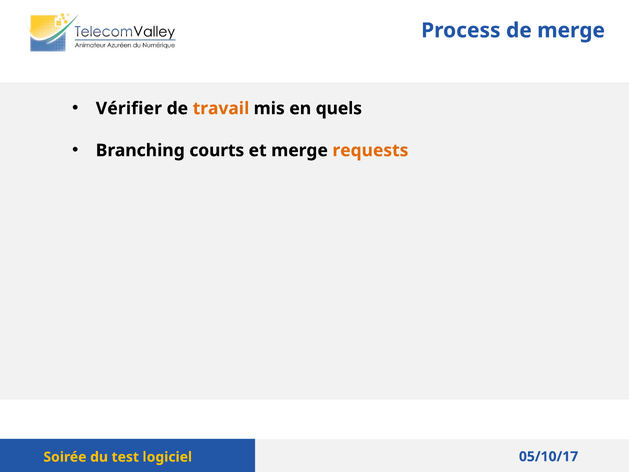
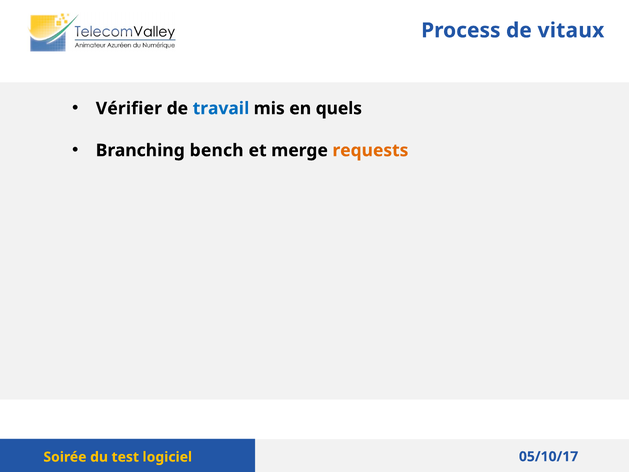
de merge: merge -> vitaux
travail colour: orange -> blue
courts: courts -> bench
